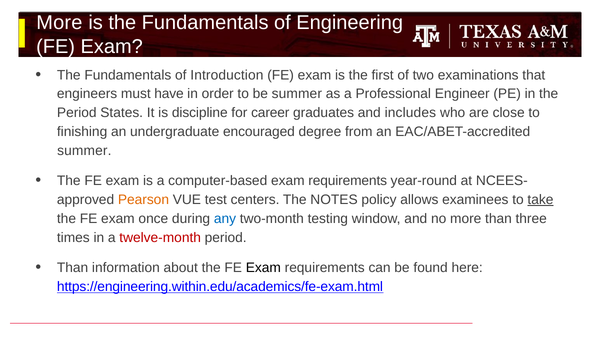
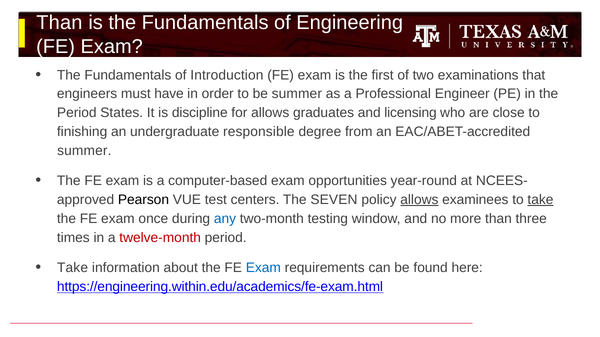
More at (59, 23): More -> Than
for career: career -> allows
includes: includes -> licensing
encouraged: encouraged -> responsible
computer-based exam requirements: requirements -> opportunities
Pearson colour: orange -> black
NOTES: NOTES -> SEVEN
allows at (419, 200) underline: none -> present
Than at (73, 268): Than -> Take
Exam at (263, 268) colour: black -> blue
